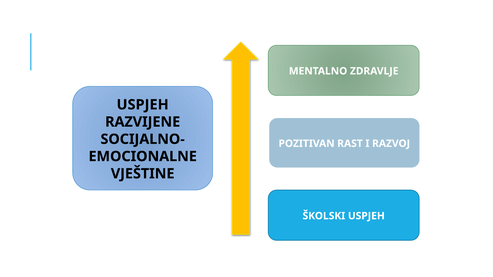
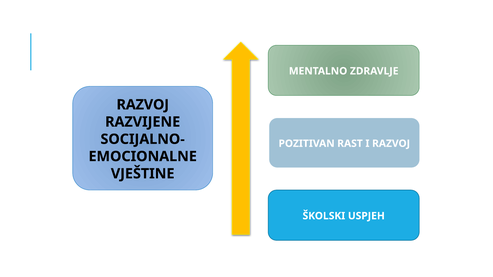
USPJEH at (143, 105): USPJEH -> RAZVOJ
